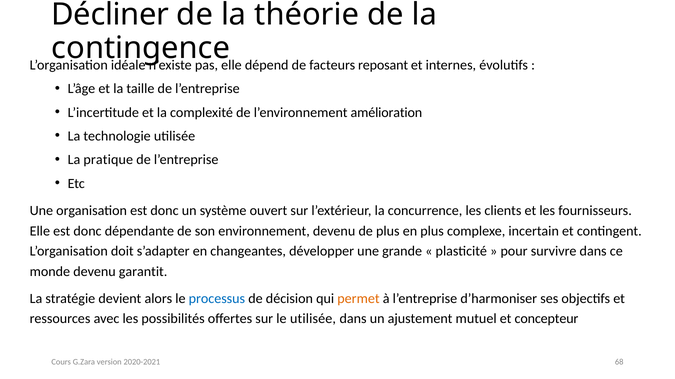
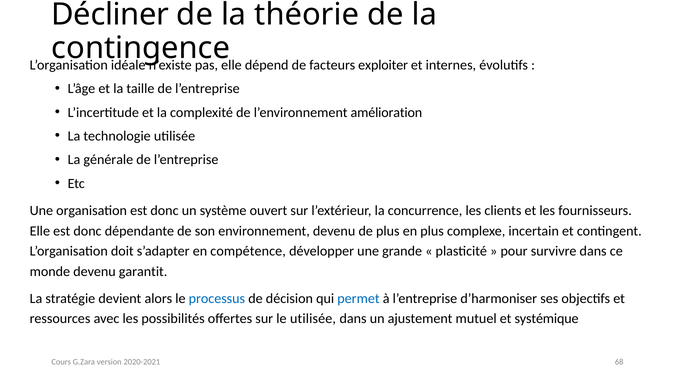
reposant: reposant -> exploiter
pratique: pratique -> générale
changeantes: changeantes -> compétence
permet colour: orange -> blue
concepteur: concepteur -> systémique
